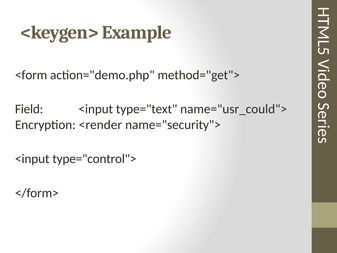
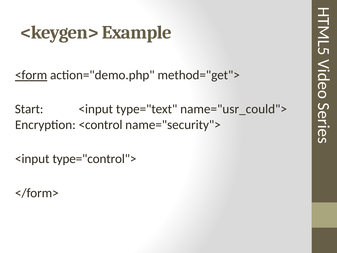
<form underline: none -> present
Field: Field -> Start
<render: <render -> <control
